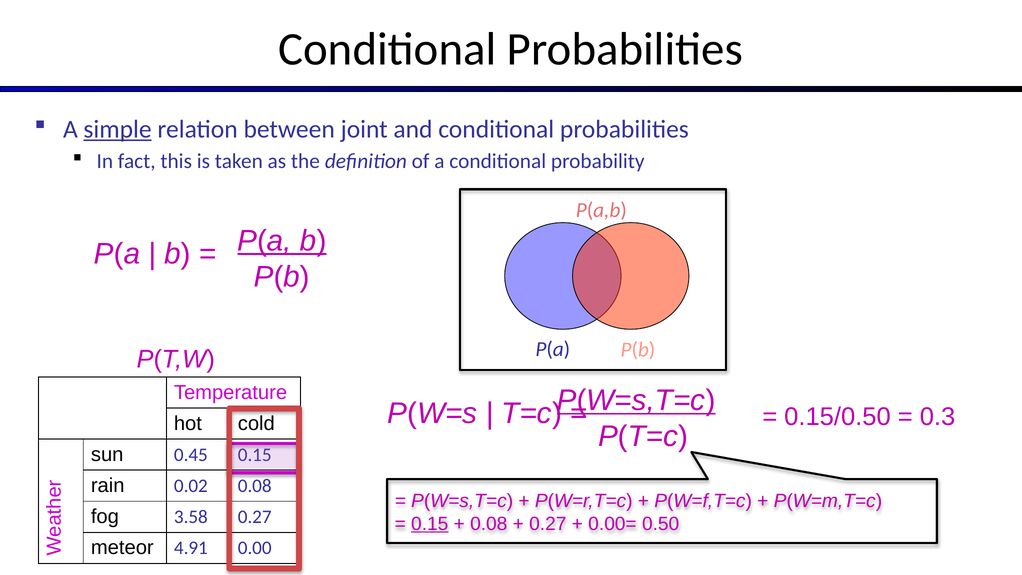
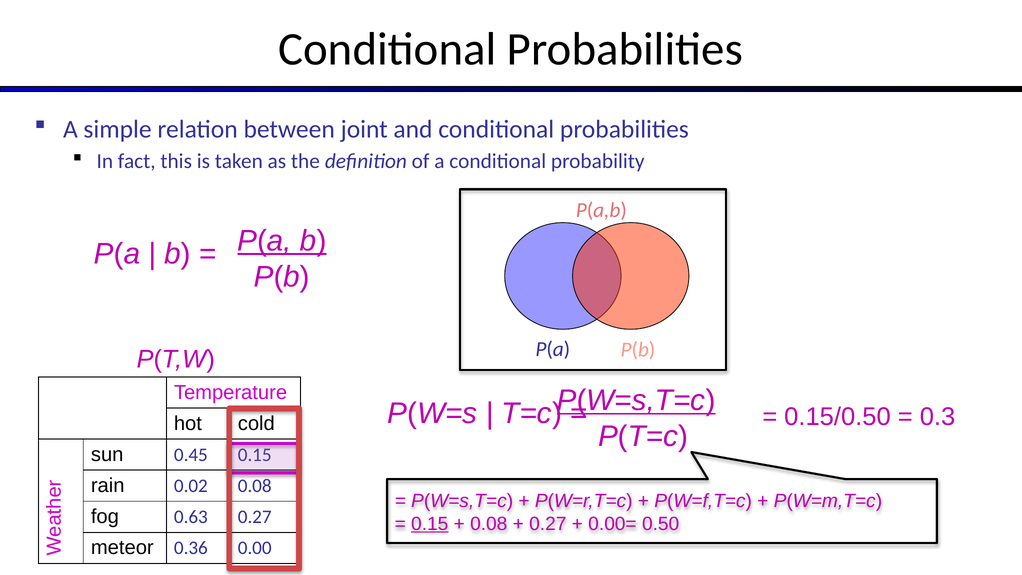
simple underline: present -> none
3.58: 3.58 -> 0.63
4.91: 4.91 -> 0.36
